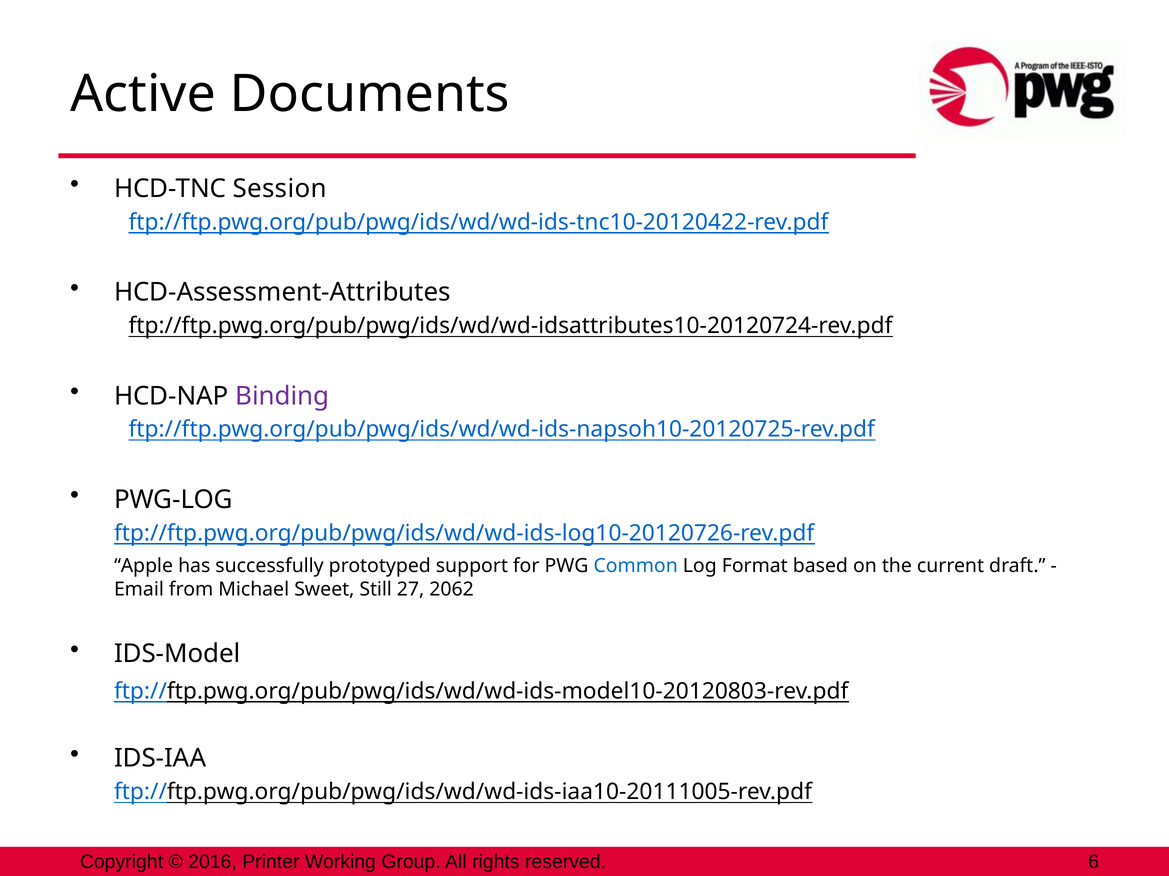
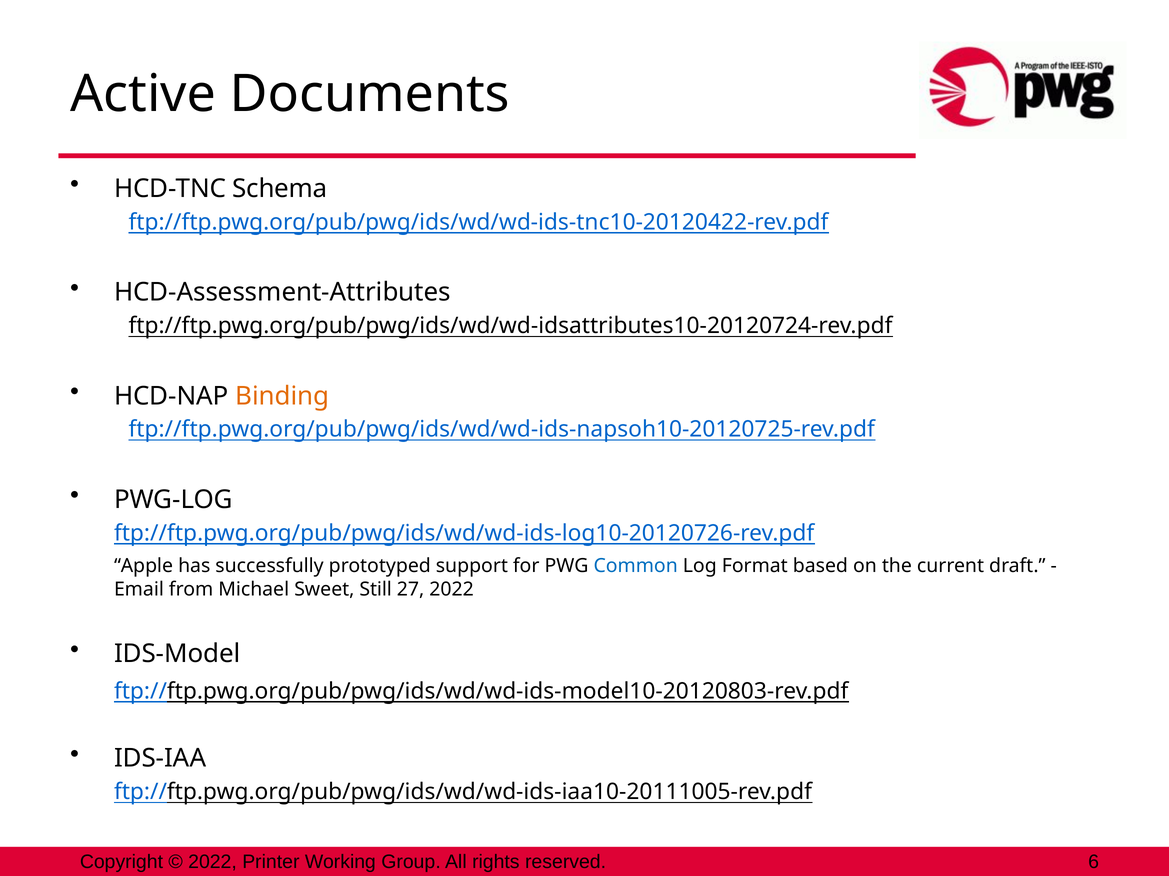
Session: Session -> Schema
Binding colour: purple -> orange
27 2062: 2062 -> 2022
2016 at (213, 863): 2016 -> 2022
